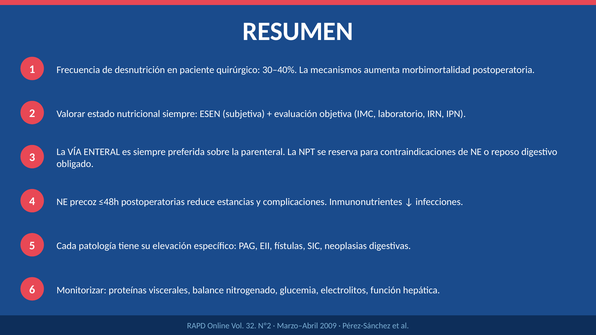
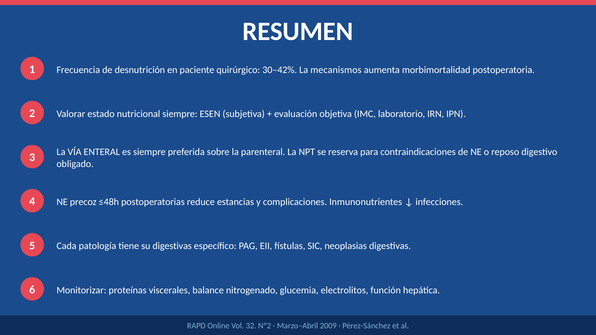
30–40%: 30–40% -> 30–42%
su elevación: elevación -> digestivas
